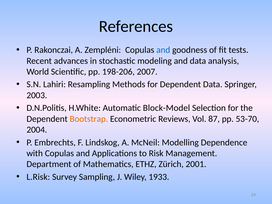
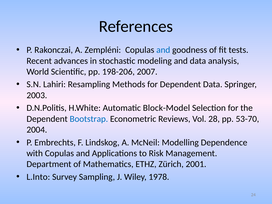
Bootstrap colour: orange -> blue
87: 87 -> 28
L.Risk: L.Risk -> L.Into
1933: 1933 -> 1978
